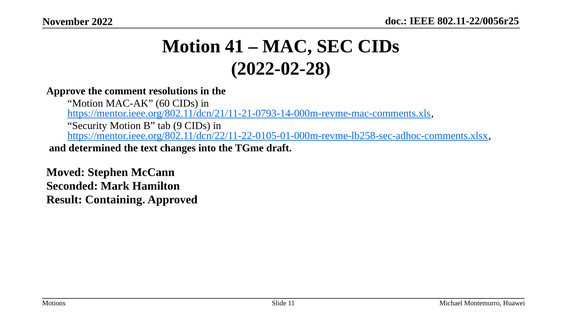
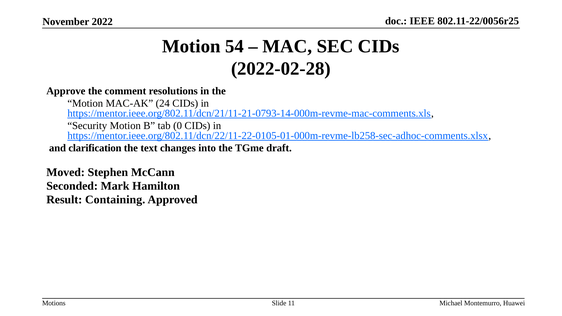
41: 41 -> 54
60: 60 -> 24
9: 9 -> 0
determined: determined -> clarification
